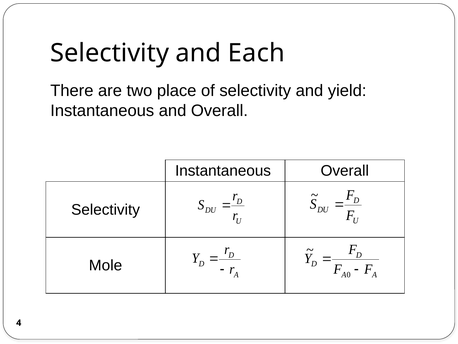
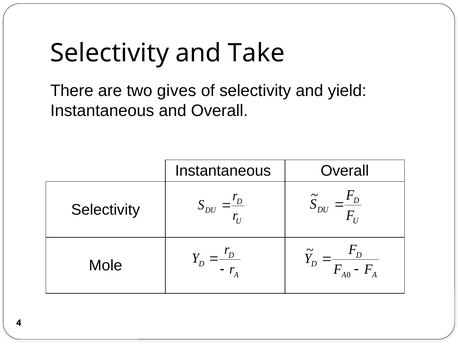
Each: Each -> Take
place: place -> gives
